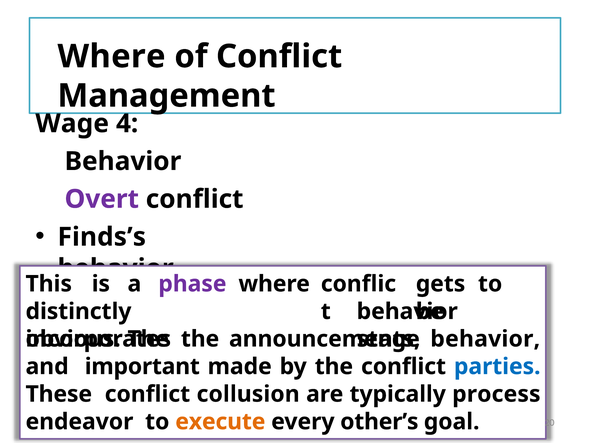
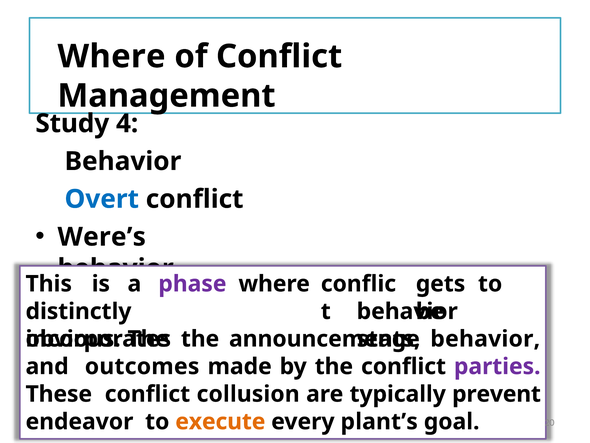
Wage: Wage -> Study
Overt colour: purple -> blue
Finds’s: Finds’s -> Were’s
important: important -> outcomes
parties colour: blue -> purple
process: process -> prevent
every other’s: other’s -> plant’s
